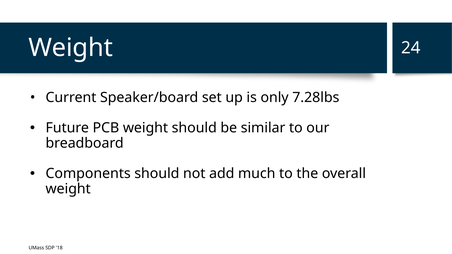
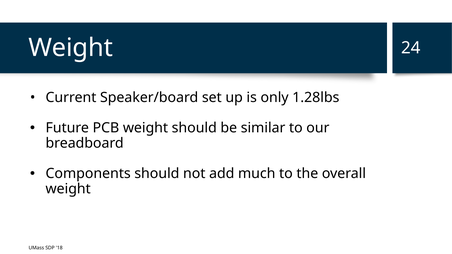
7.28lbs: 7.28lbs -> 1.28lbs
